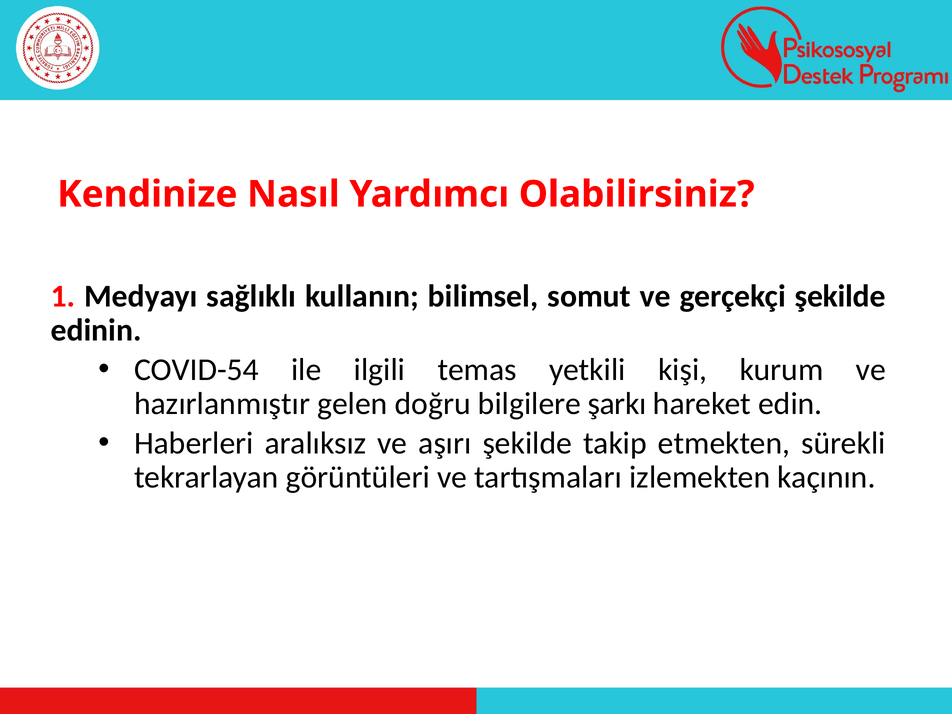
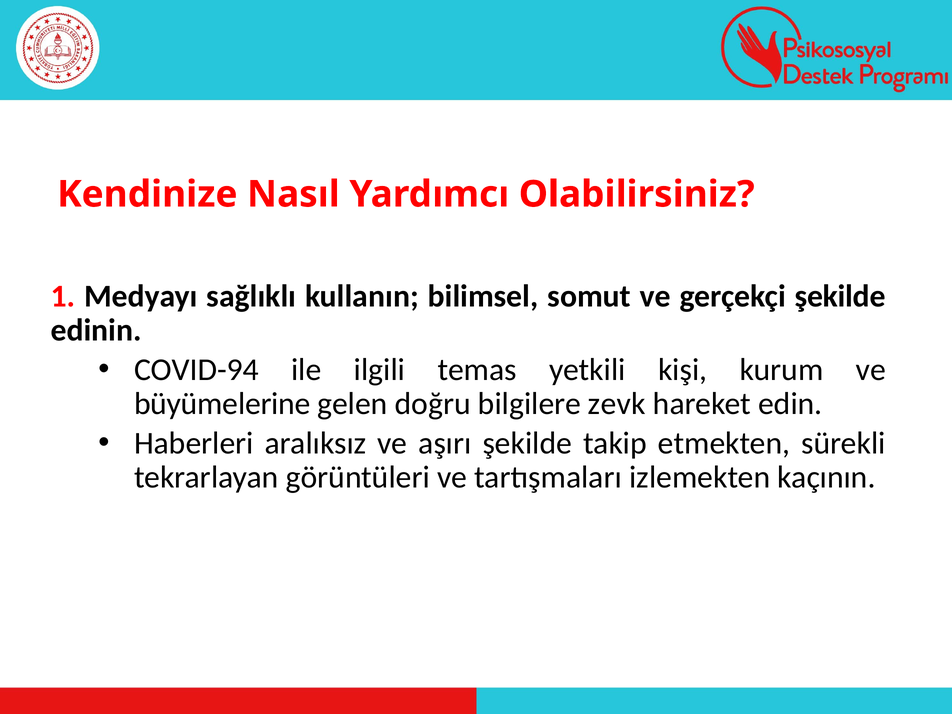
COVID-54: COVID-54 -> COVID-94
hazırlanmıştır: hazırlanmıştır -> büyümelerine
şarkı: şarkı -> zevk
